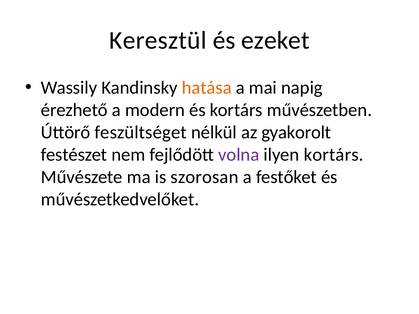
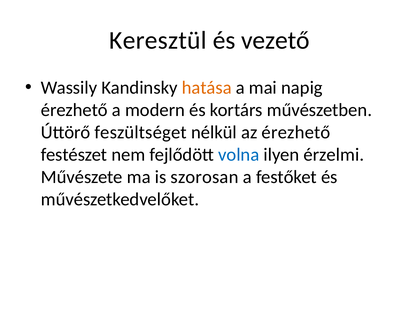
ezeket: ezeket -> vezető
az gyakorolt: gyakorolt -> érezhető
volna colour: purple -> blue
ilyen kortárs: kortárs -> érzelmi
